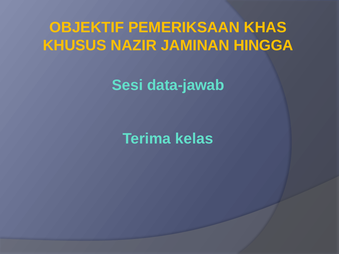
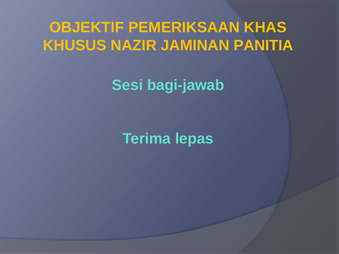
HINGGA: HINGGA -> PANITIA
data-jawab: data-jawab -> bagi-jawab
kelas: kelas -> lepas
